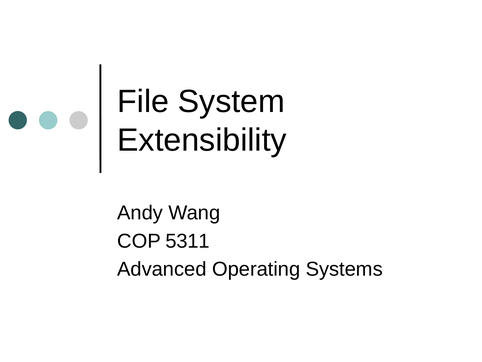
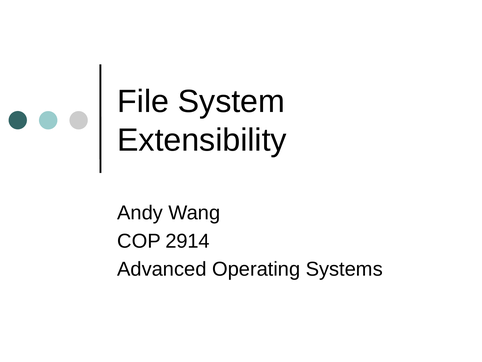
5311: 5311 -> 2914
